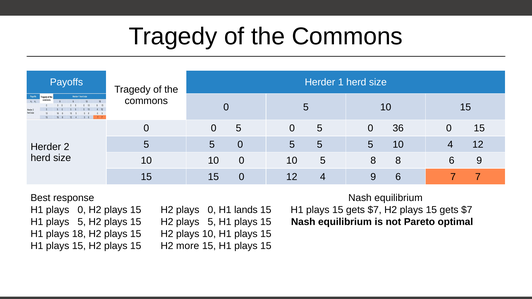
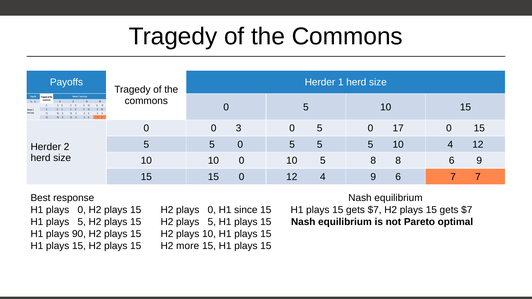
0 0 5: 5 -> 3
36: 36 -> 17
lands: lands -> since
18: 18 -> 90
